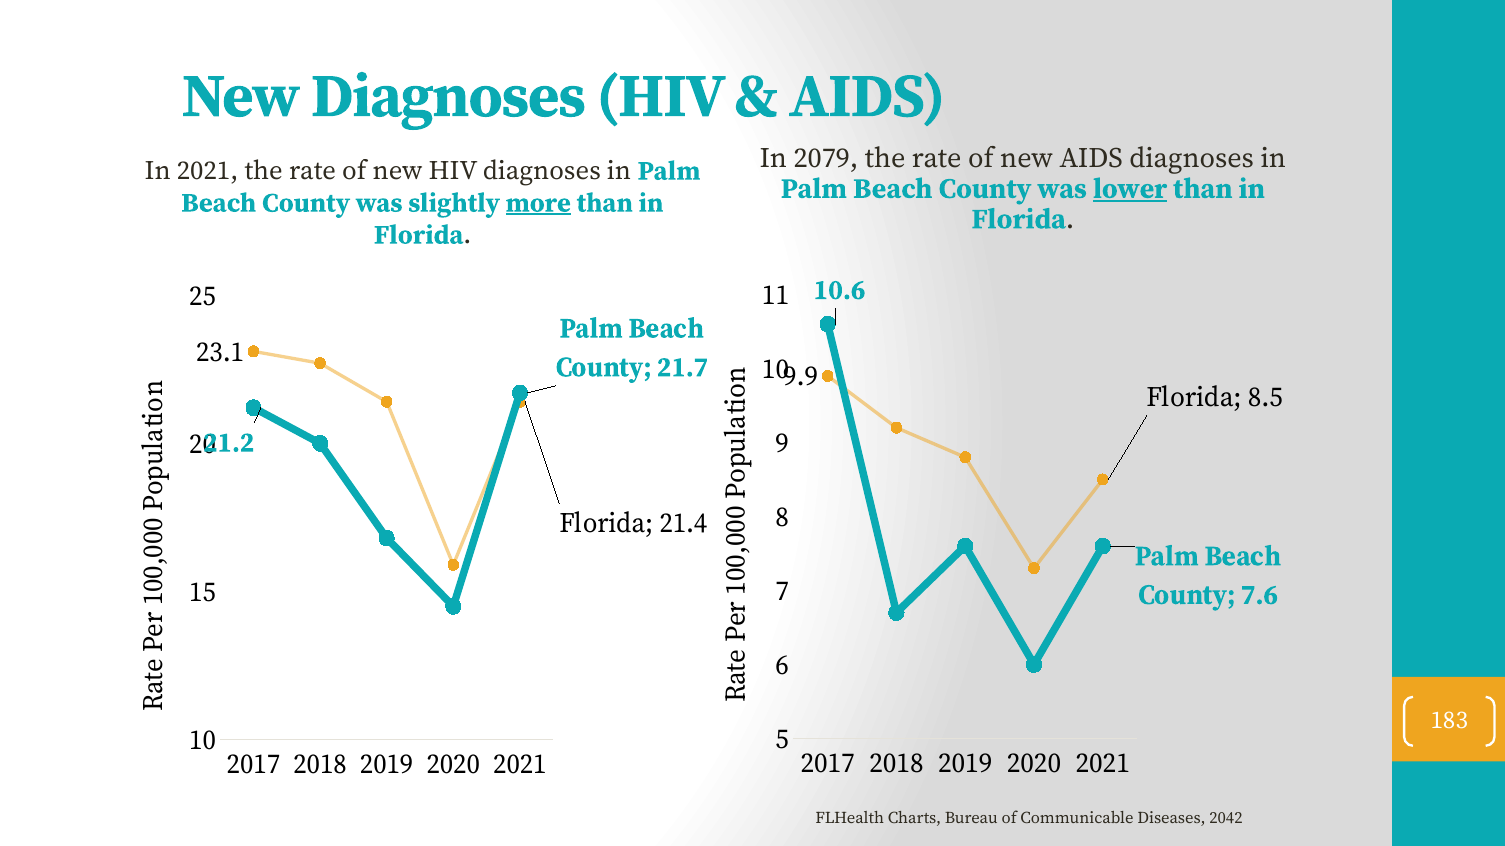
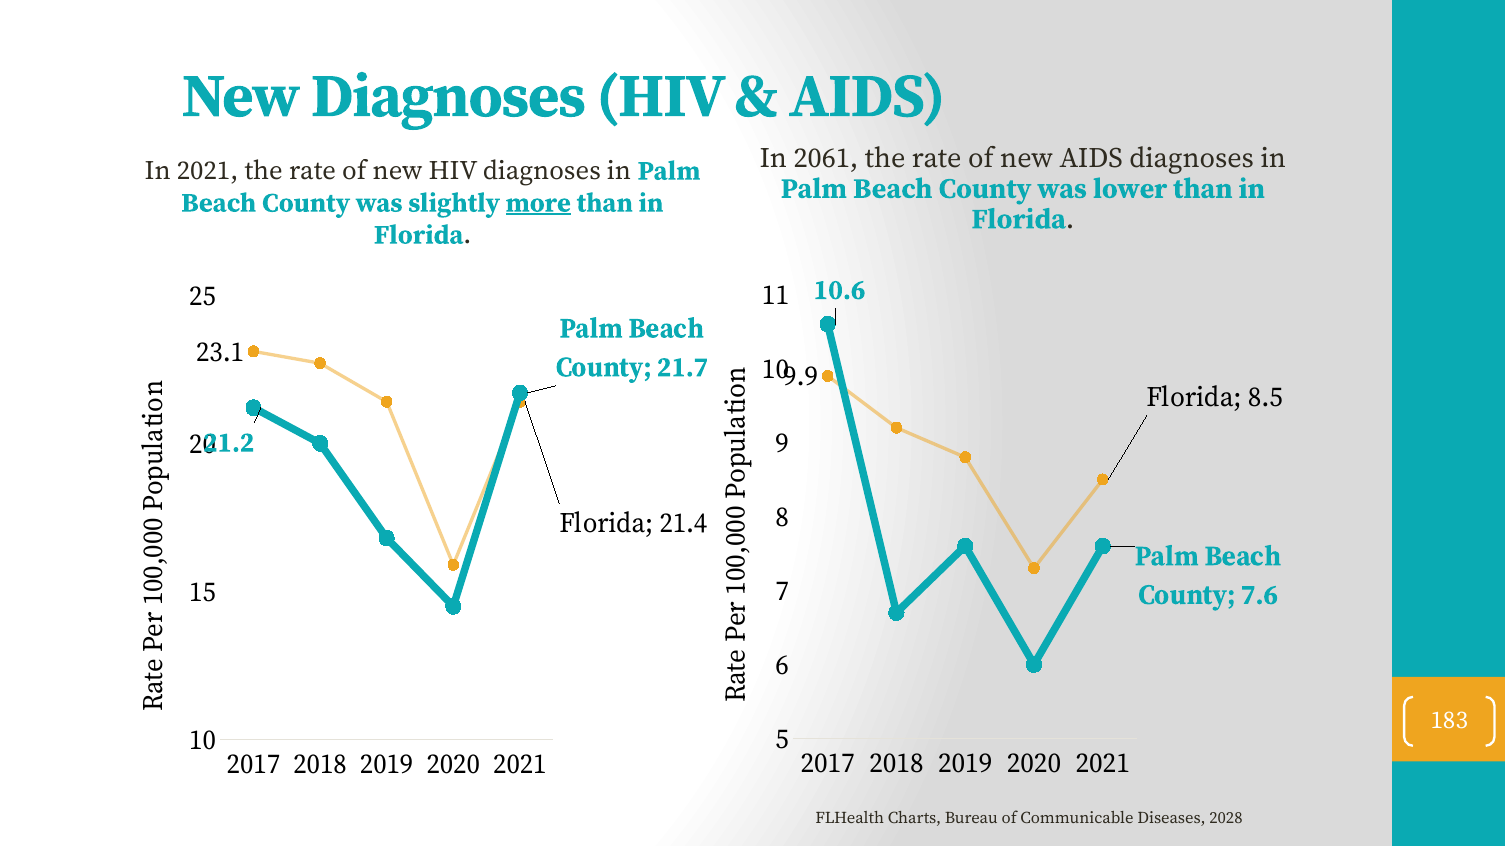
2079: 2079 -> 2061
lower underline: present -> none
2042: 2042 -> 2028
